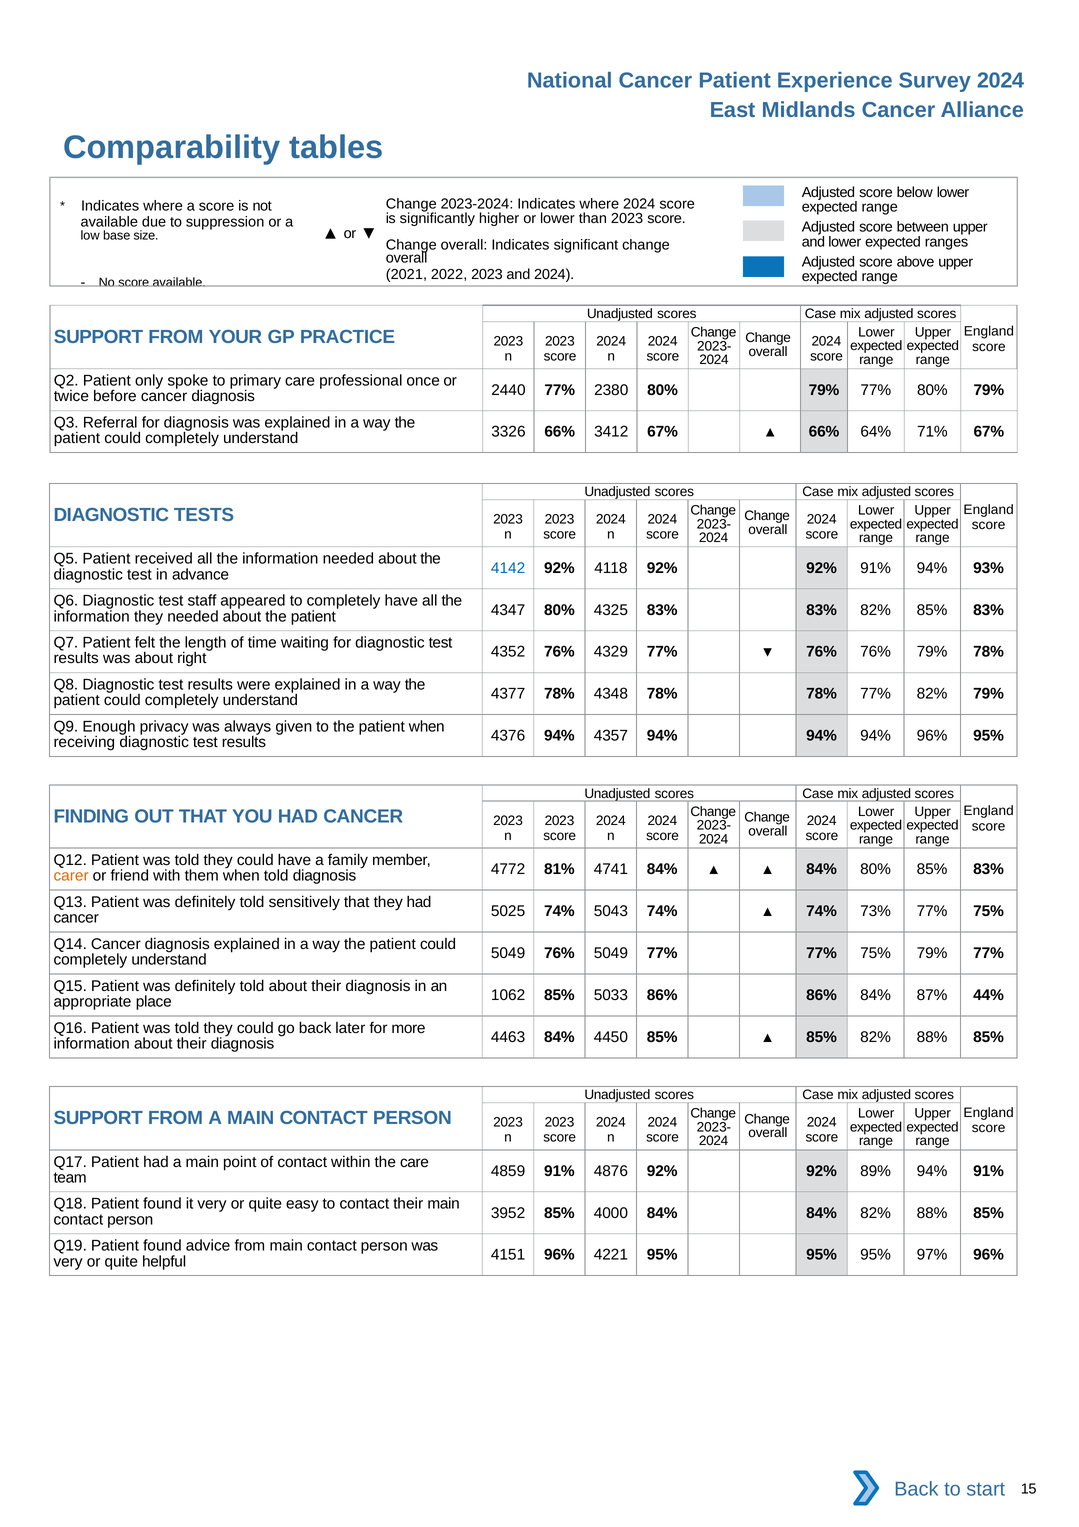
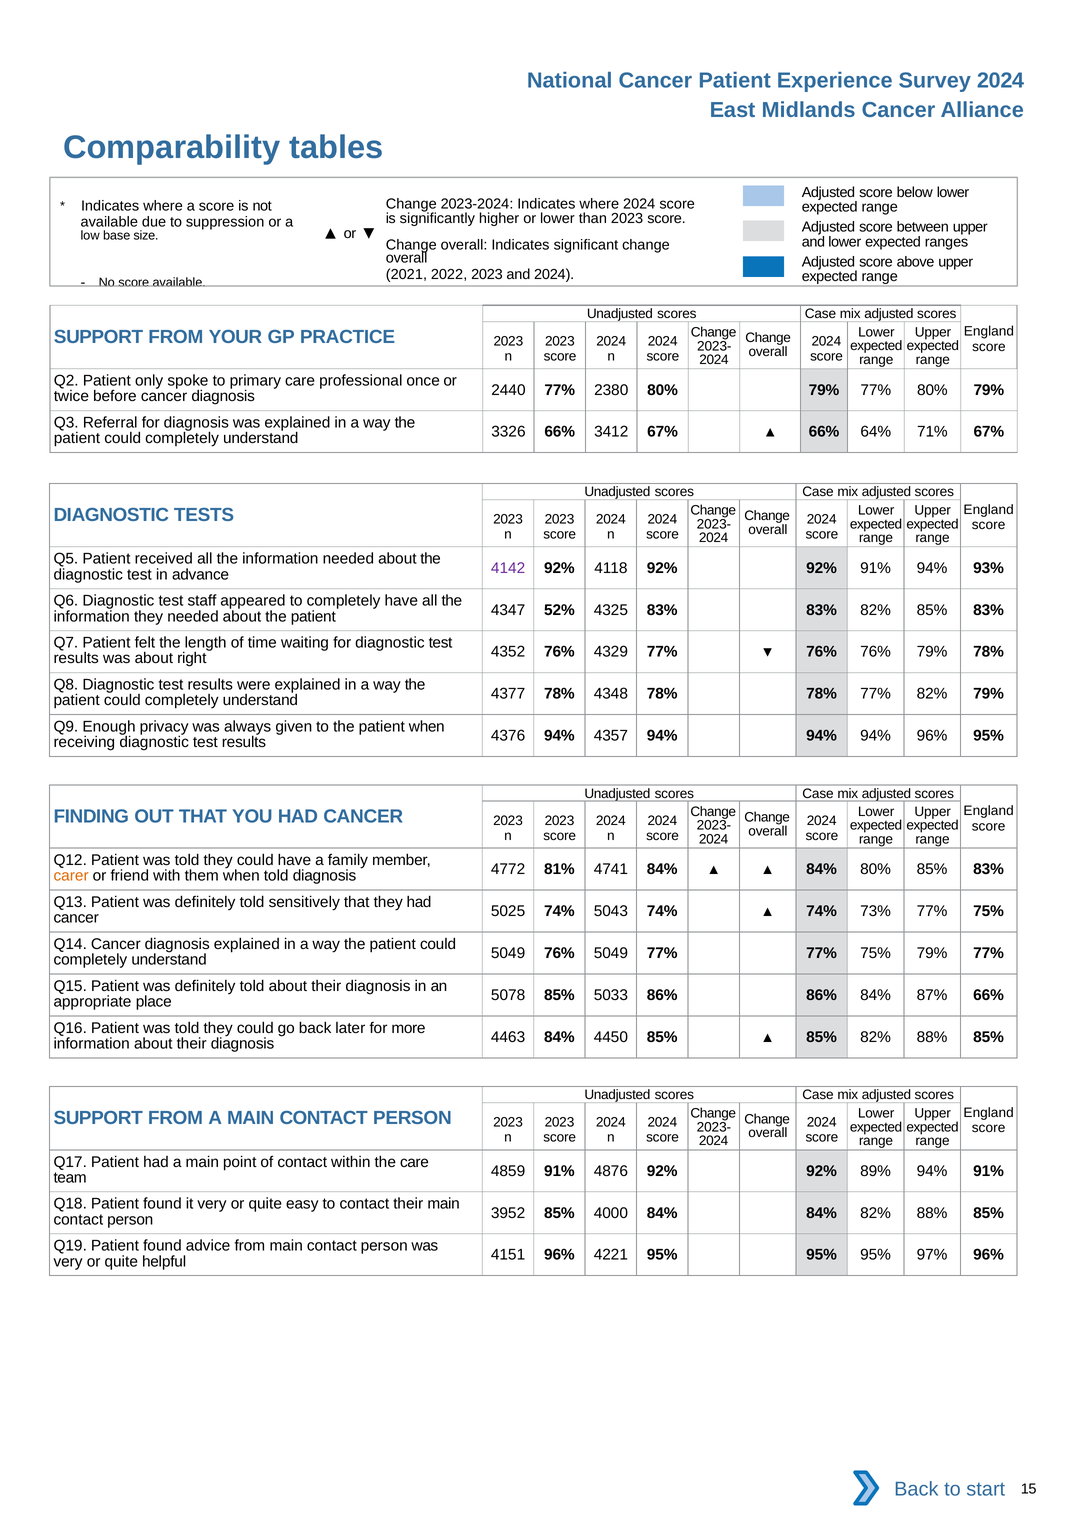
4142 colour: blue -> purple
4347 80%: 80% -> 52%
1062: 1062 -> 5078
87% 44%: 44% -> 66%
